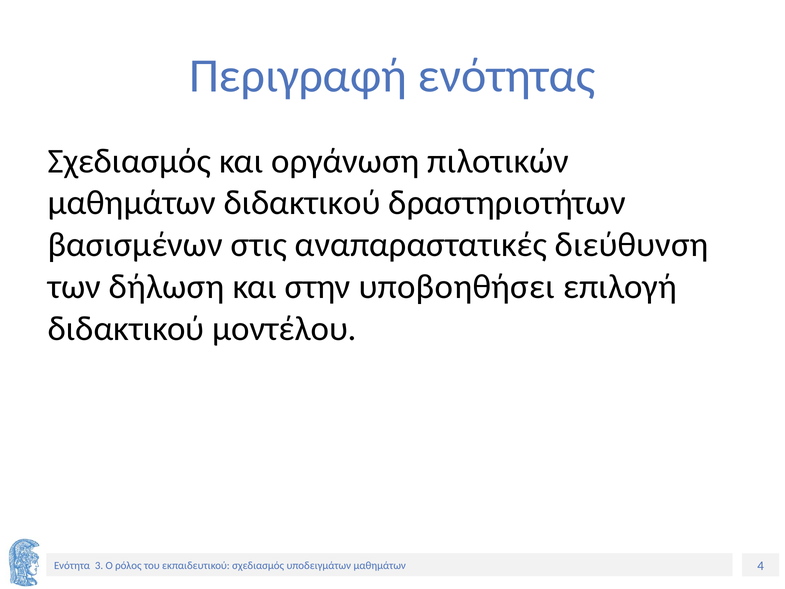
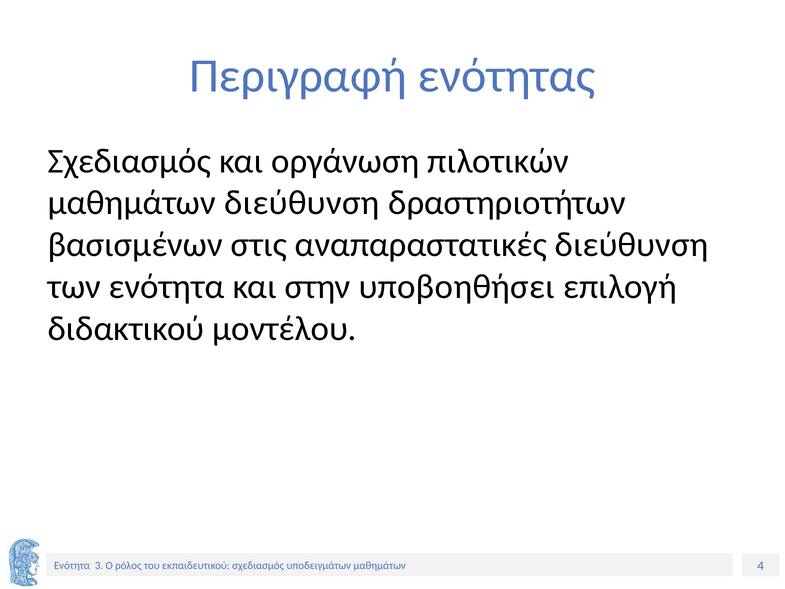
μαθημάτων διδακτικού: διδακτικού -> διεύθυνση
των δήλωση: δήλωση -> ενότητα
